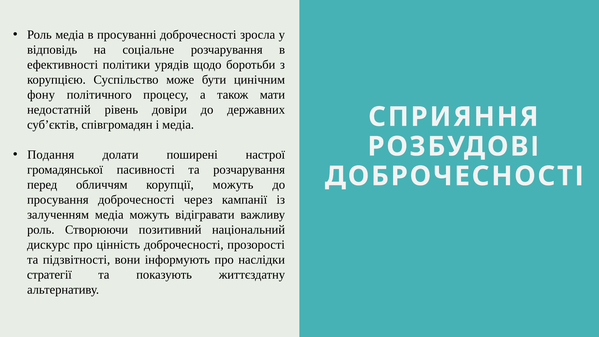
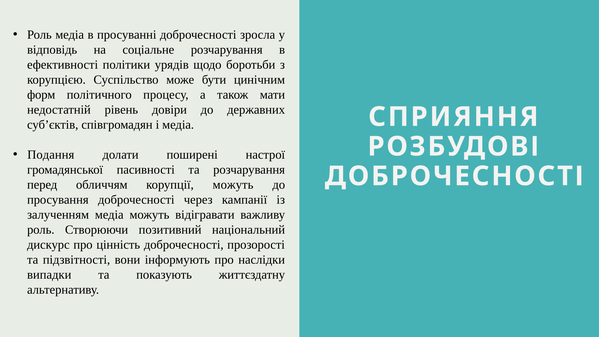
фону: фону -> форм
стратегії: стратегії -> випадки
